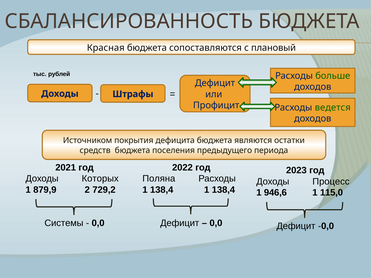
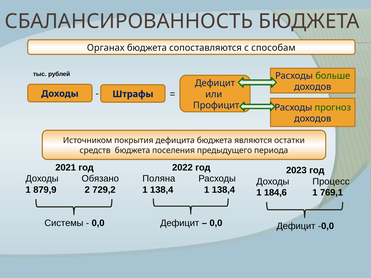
Красная: Красная -> Органах
плановый: плановый -> способам
ведется: ведется -> прогноз
Которых: Которых -> Обязано
946,6: 946,6 -> 184,6
115,0: 115,0 -> 769,1
